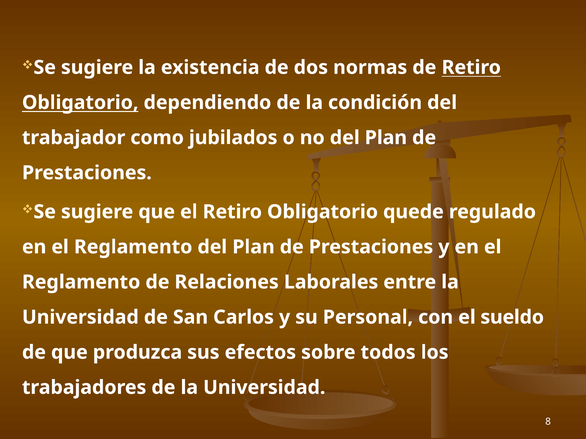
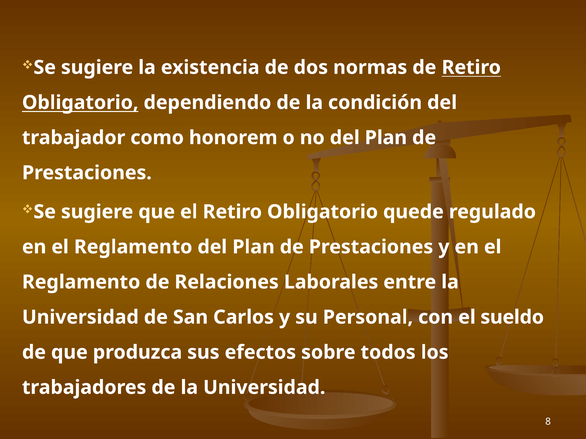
jubilados: jubilados -> honorem
